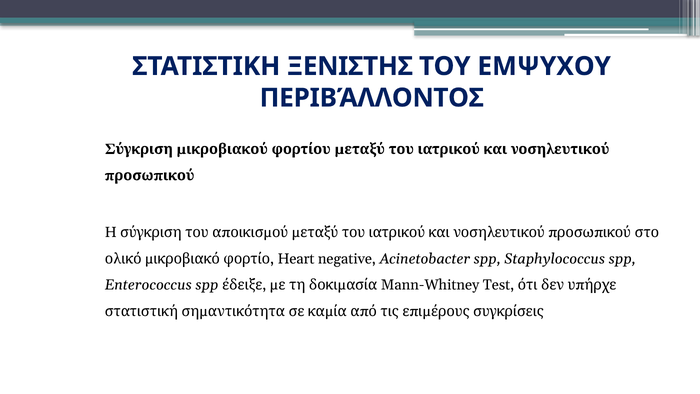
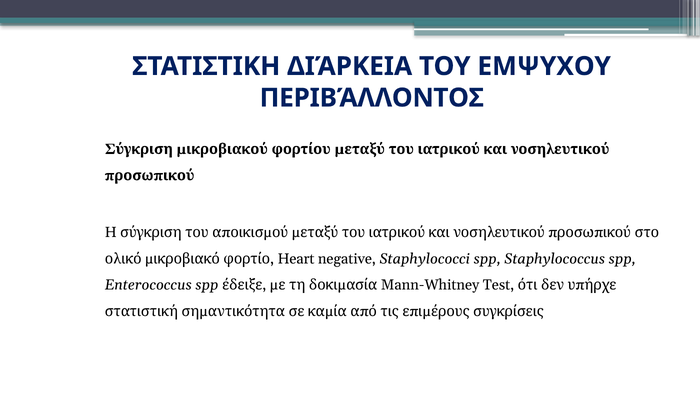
ΞΕΝΙΣΤΗΣ: ΞΕΝΙΣΤΗΣ -> ΔΙΆΡΚΕΙΑ
Acinetobacter: Acinetobacter -> Staphylococci
